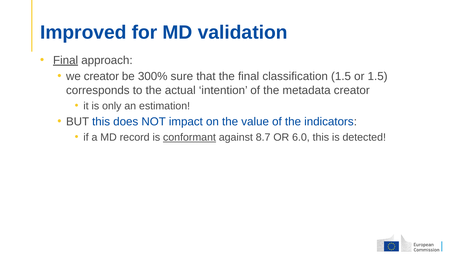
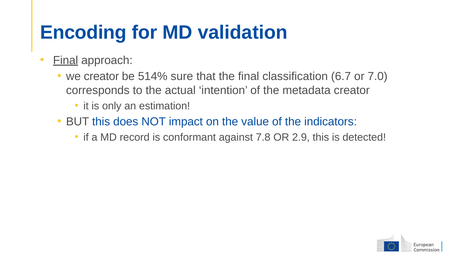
Improved: Improved -> Encoding
300%: 300% -> 514%
classification 1.5: 1.5 -> 6.7
or 1.5: 1.5 -> 7.0
conformant underline: present -> none
8.7: 8.7 -> 7.8
6.0: 6.0 -> 2.9
